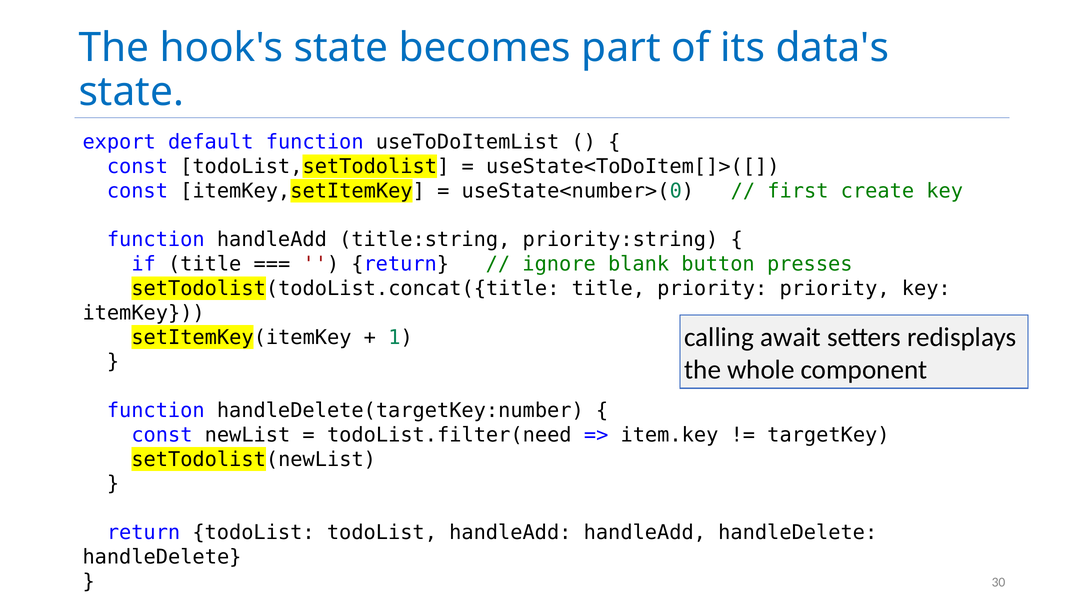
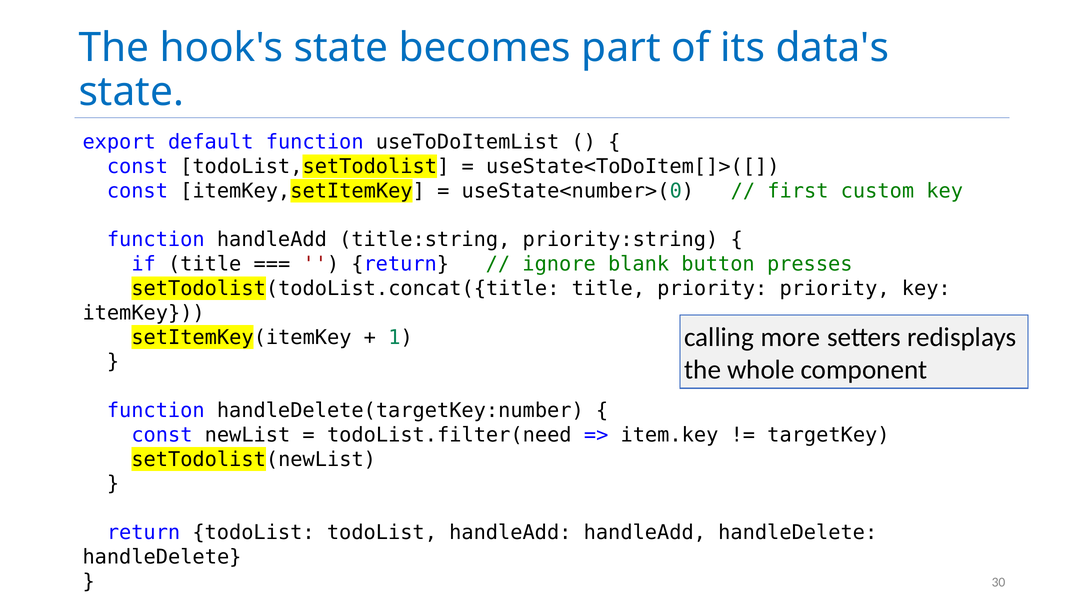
create: create -> custom
await: await -> more
